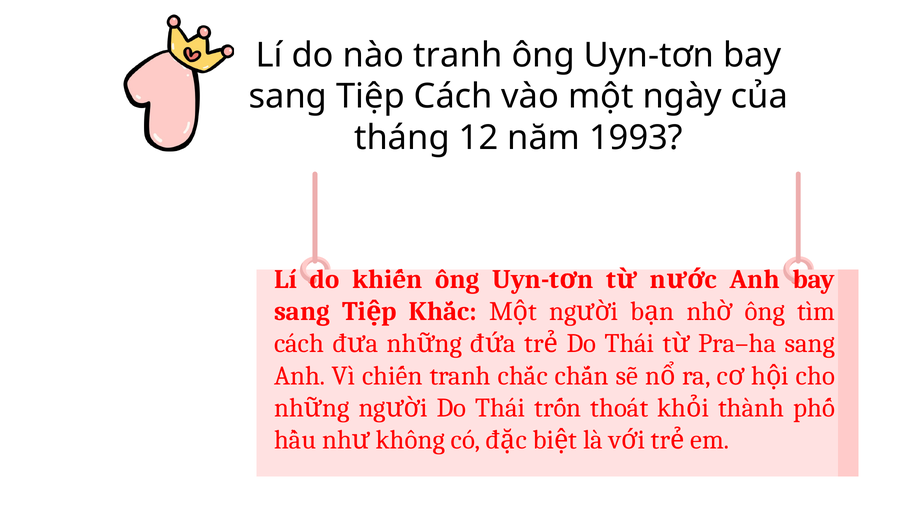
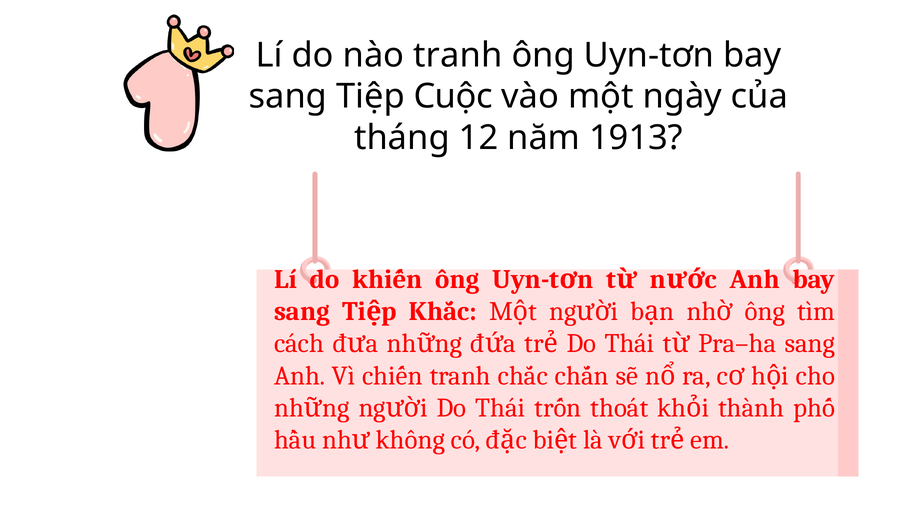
Tiệp Cách: Cách -> Cuộc
1993: 1993 -> 1913
